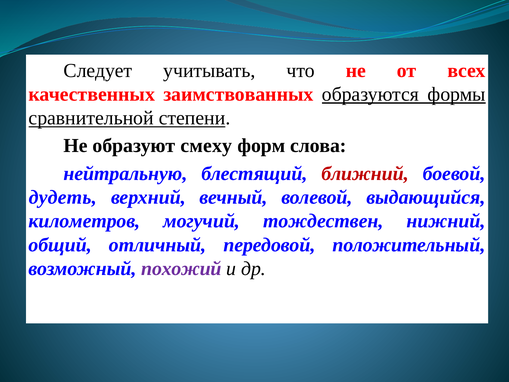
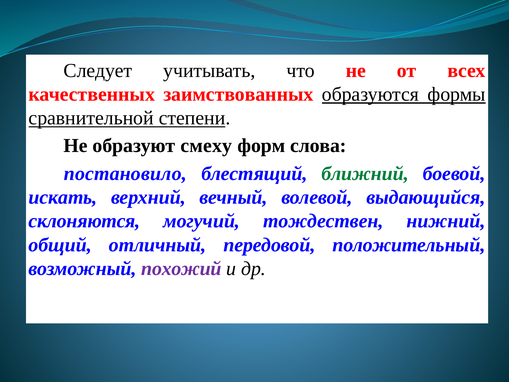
нейтральную: нейтральную -> постановило
ближний colour: red -> green
дудеть: дудеть -> искать
километров: километров -> склоняются
